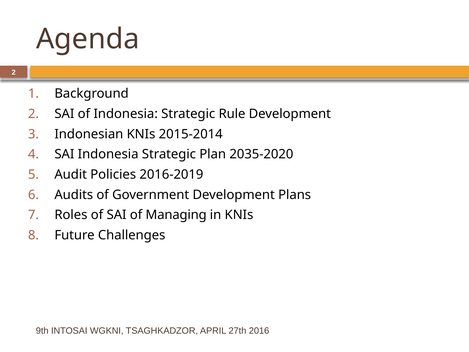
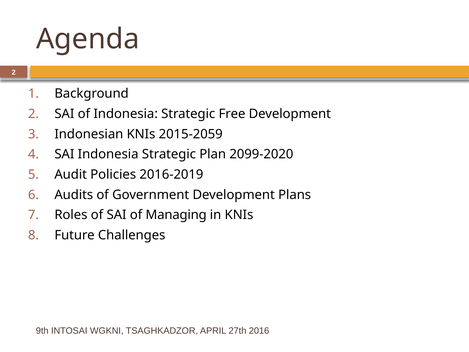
Rule: Rule -> Free
2015-2014: 2015-2014 -> 2015-2059
2035-2020: 2035-2020 -> 2099-2020
